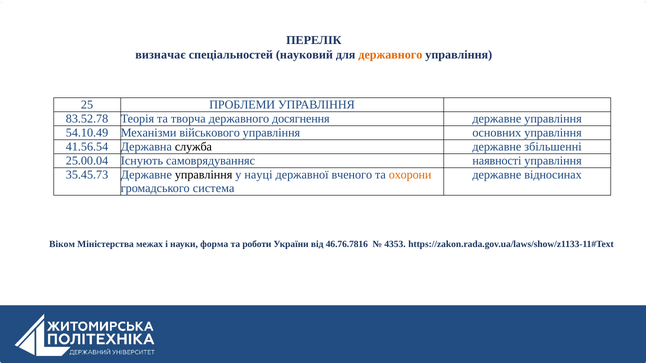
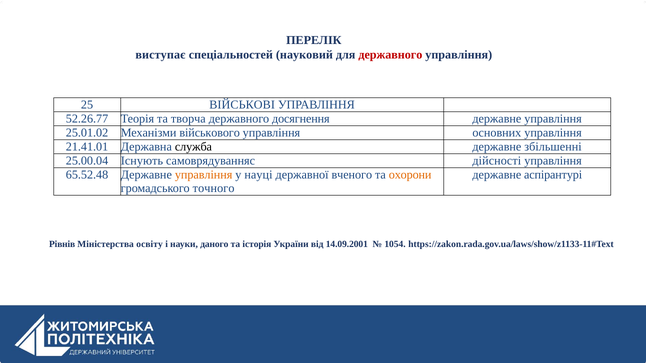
визначає: визначає -> виступає
державного at (390, 55) colour: orange -> red
ПРОБЛЕМИ: ПРОБЛЕМИ -> ВІЙСЬКОВІ
83.52.78: 83.52.78 -> 52.26.77
54.10.49: 54.10.49 -> 25.01.02
41.56.54: 41.56.54 -> 21.41.01
наявності: наявності -> дійсності
35.45.73: 35.45.73 -> 65.52.48
управління at (204, 175) colour: black -> orange
відносинах: відносинах -> аспірантурі
система: система -> точного
Віком: Віком -> Рівнів
межах: межах -> освіту
форма: форма -> даного
роботи: роботи -> історія
46.76.7816: 46.76.7816 -> 14.09.2001
4353: 4353 -> 1054
